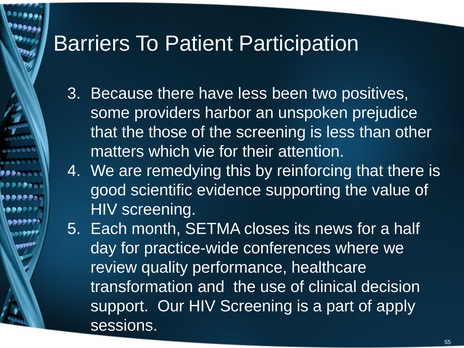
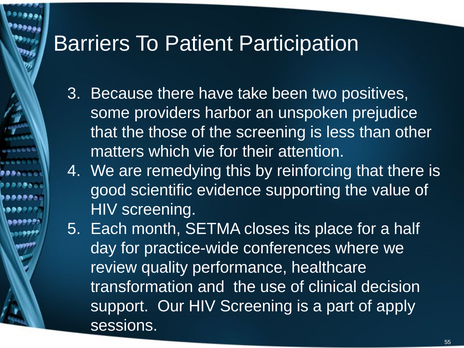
have less: less -> take
news: news -> place
